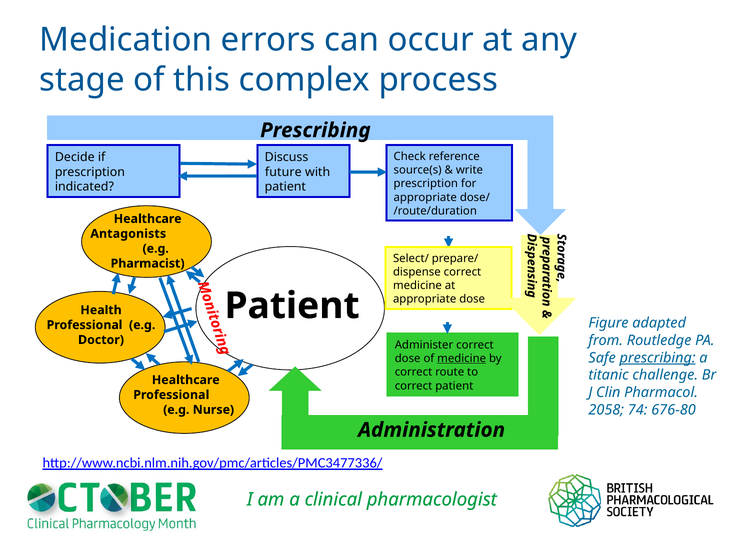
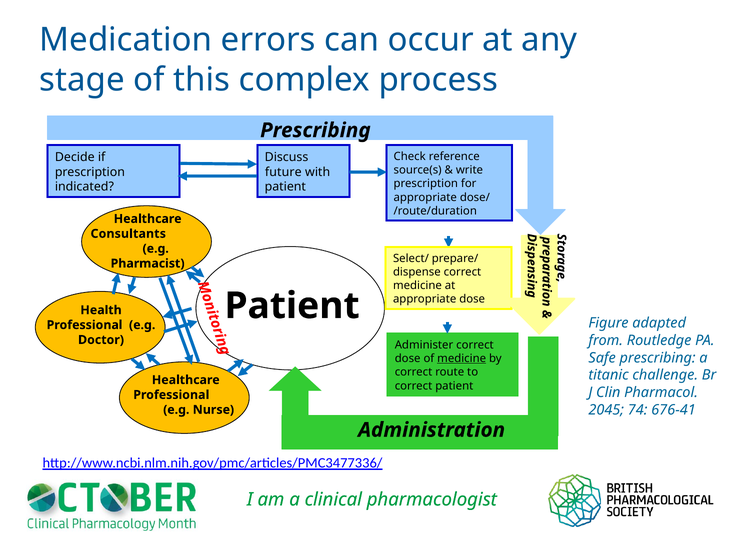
Antagonists: Antagonists -> Consultants
prescribing at (658, 358) underline: present -> none
2058: 2058 -> 2045
676-80: 676-80 -> 676-41
